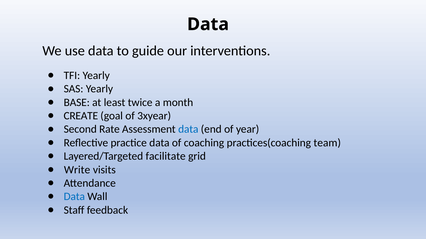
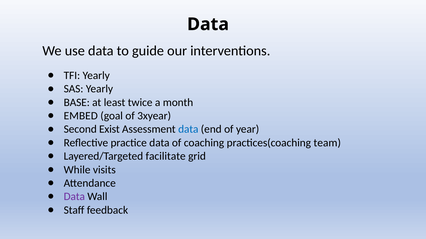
CREATE: CREATE -> EMBED
Rate: Rate -> Exist
Write: Write -> While
Data at (74, 197) colour: blue -> purple
